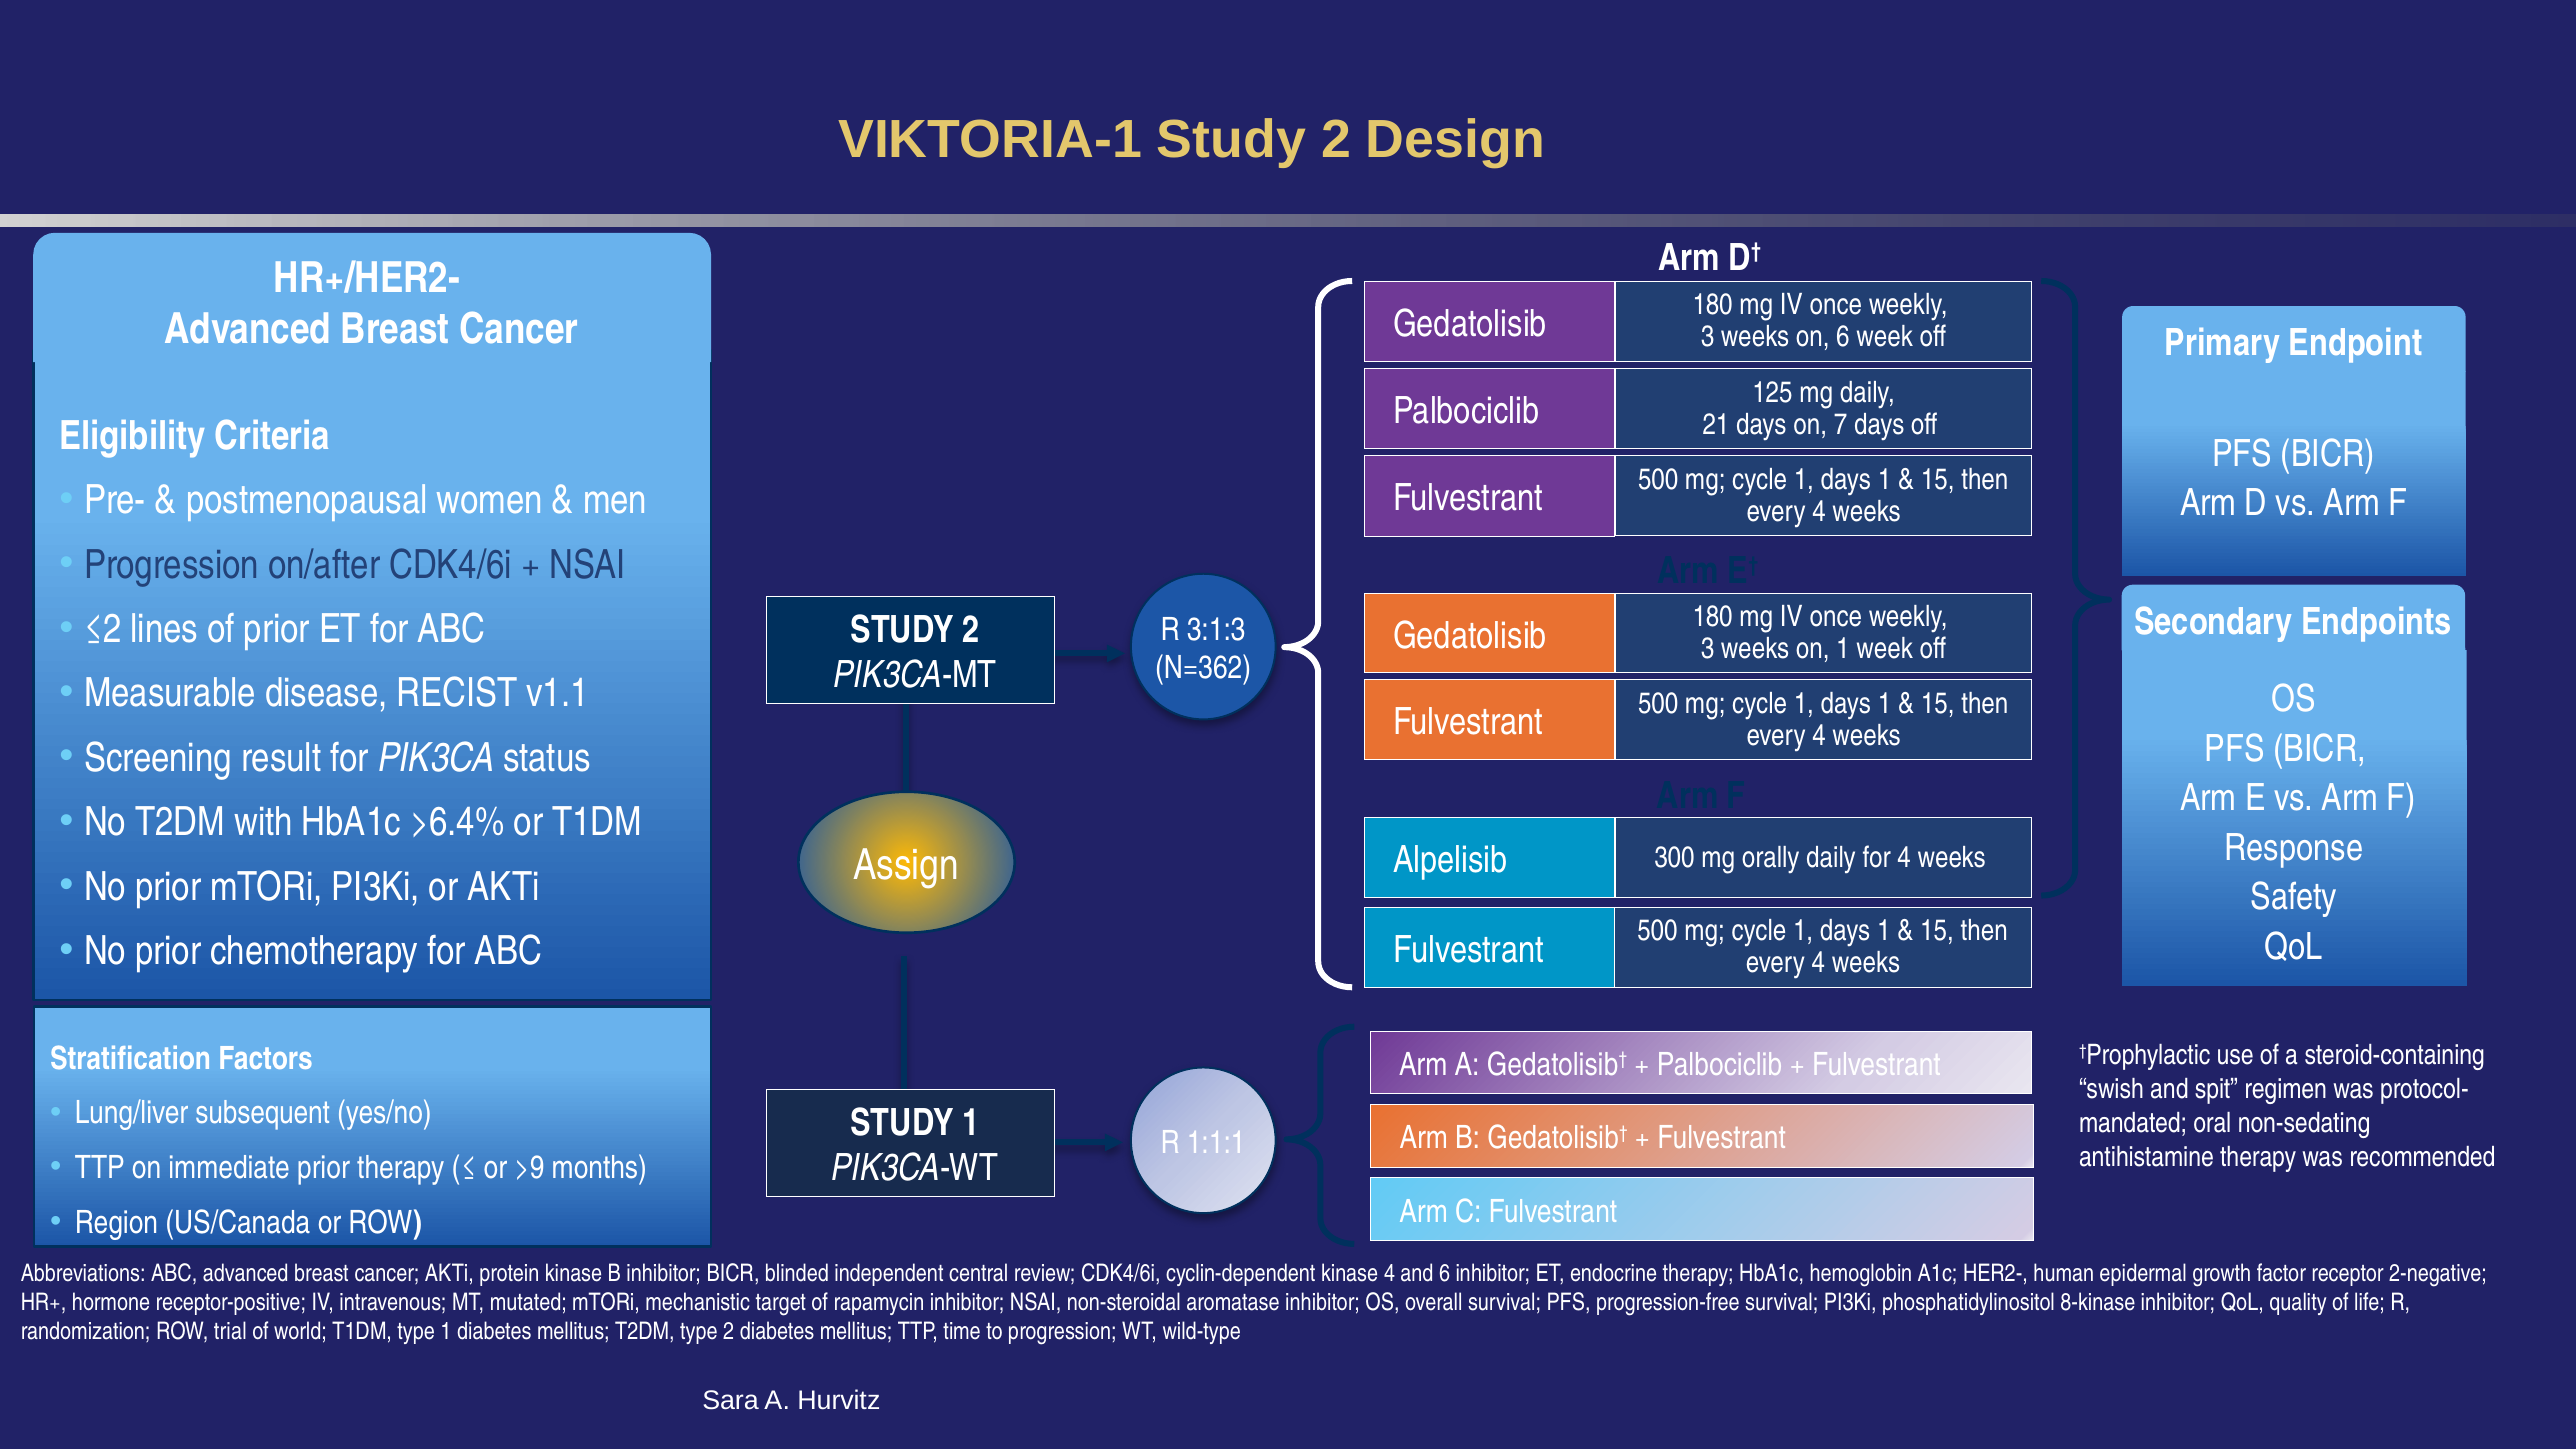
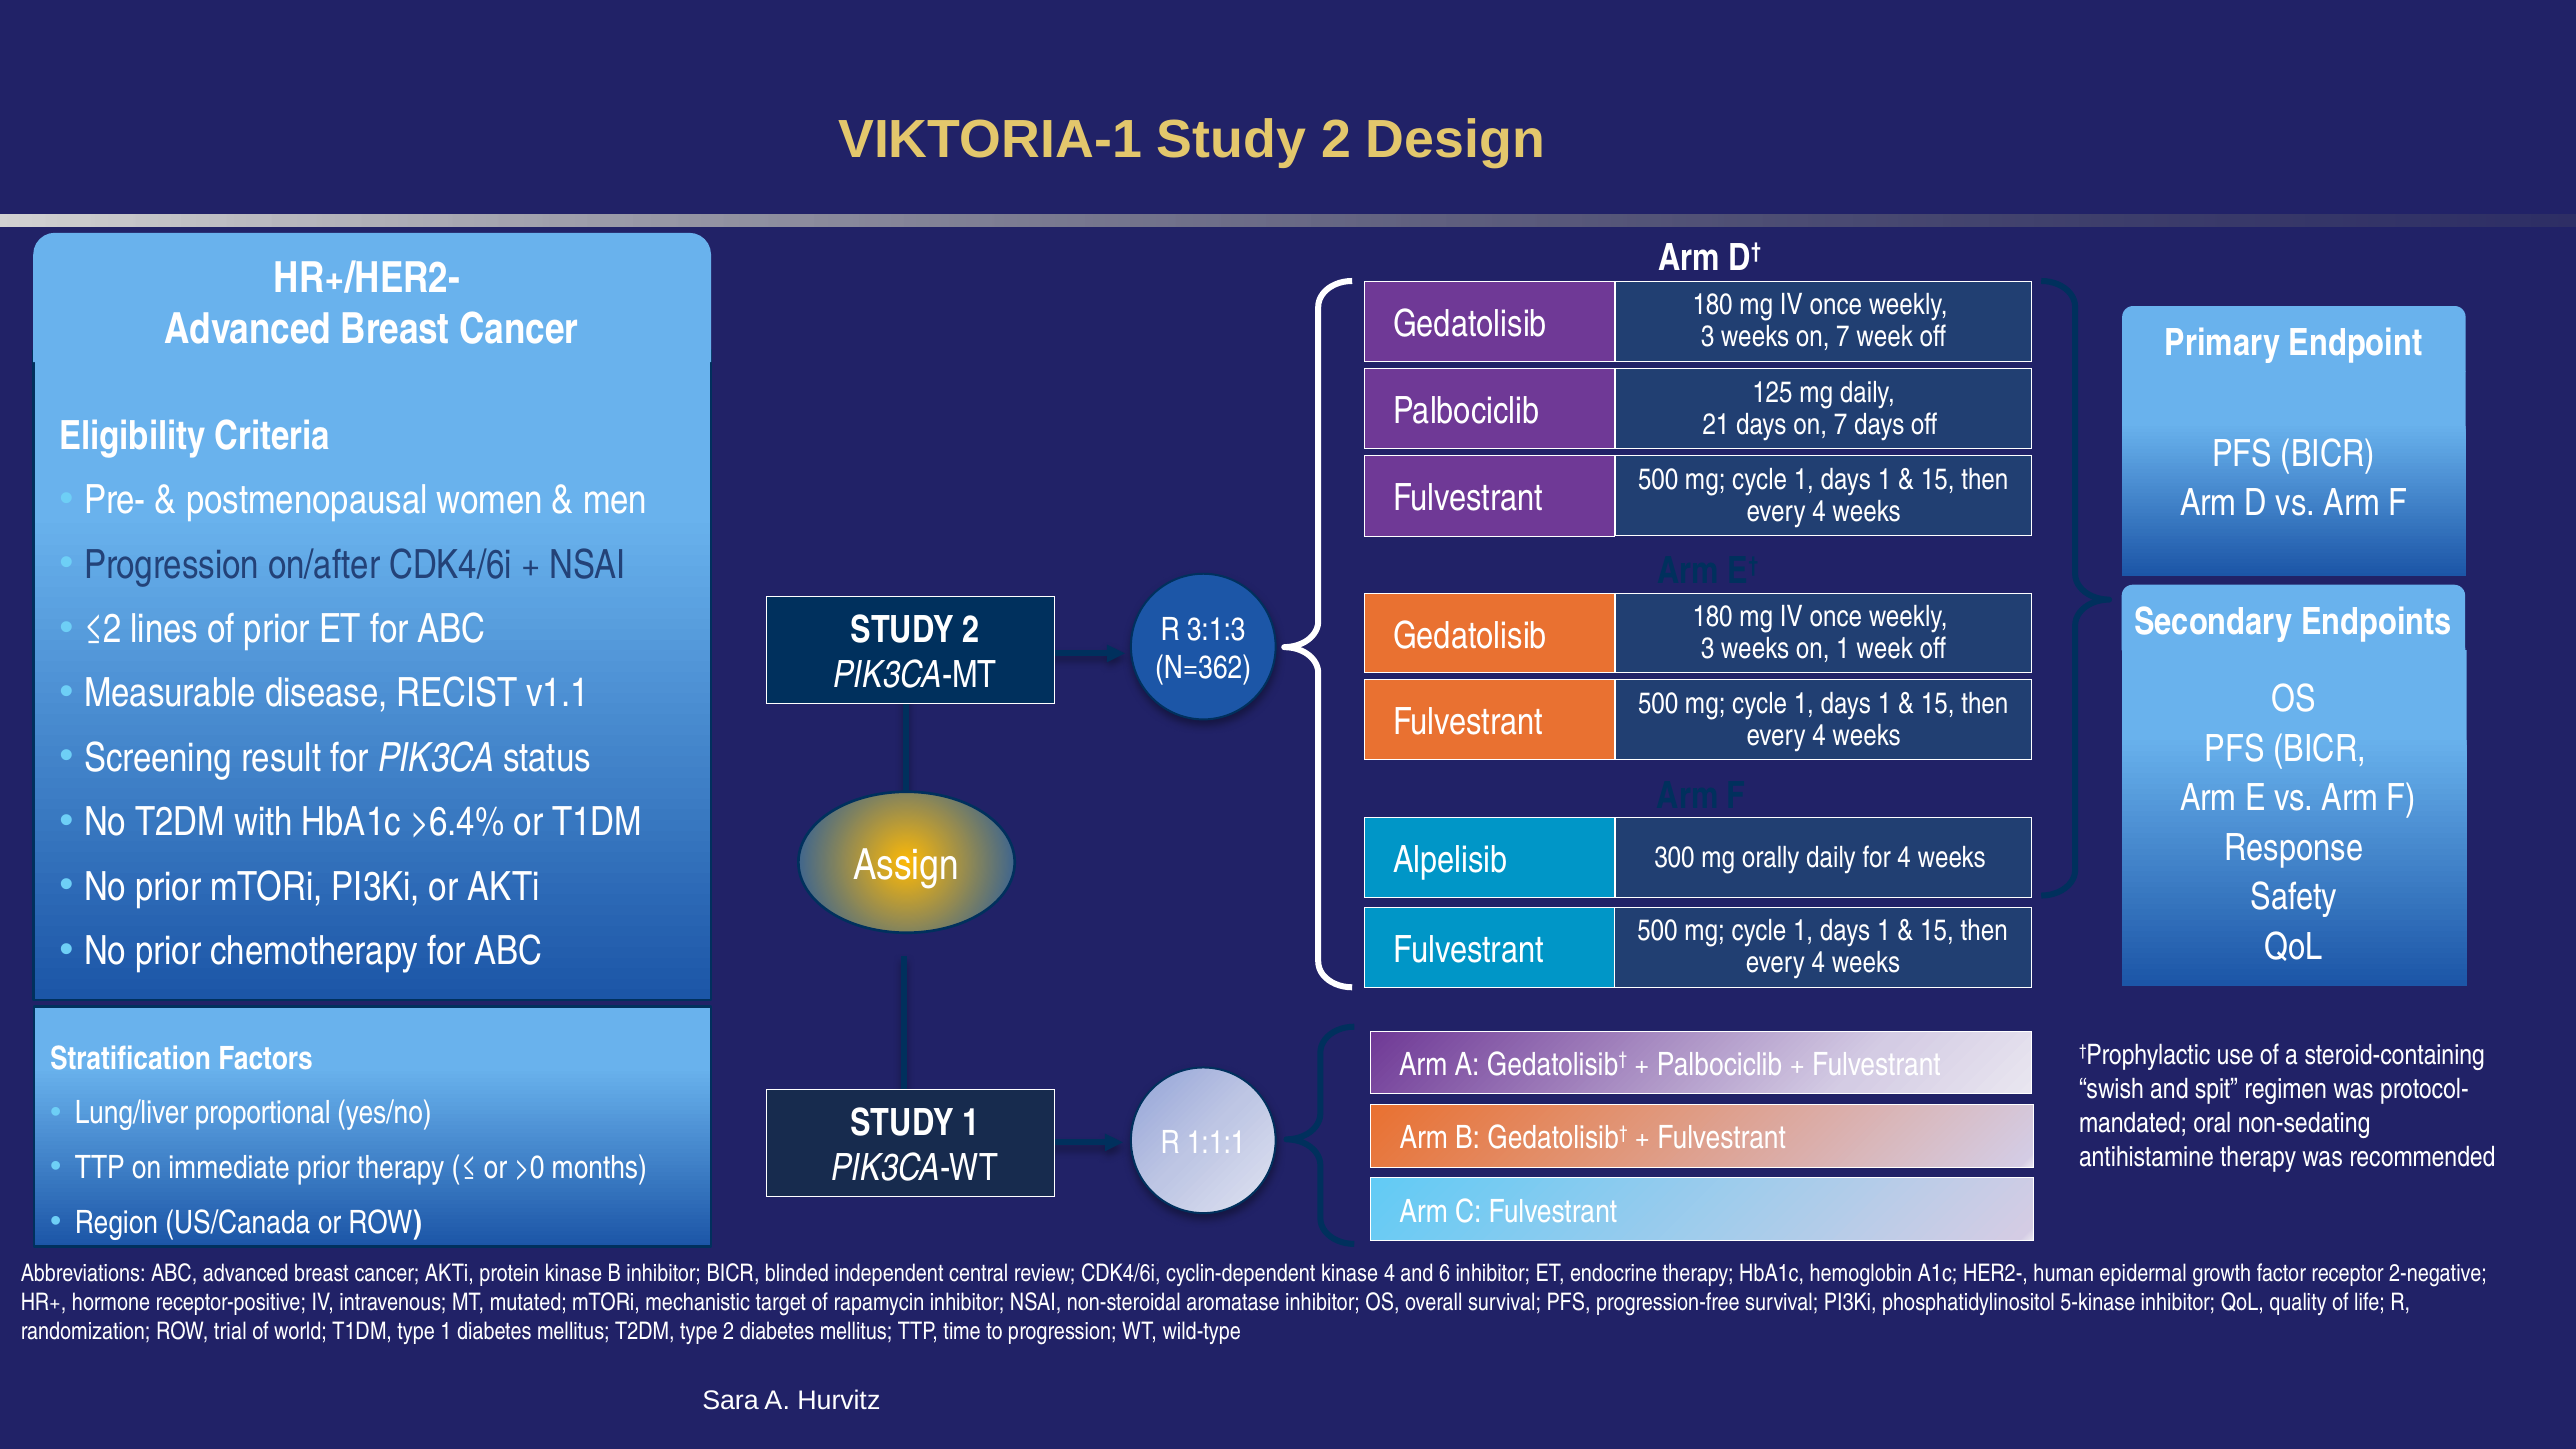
weeks on 6: 6 -> 7
subsequent: subsequent -> proportional
>9: >9 -> >0
8-kinase: 8-kinase -> 5-kinase
